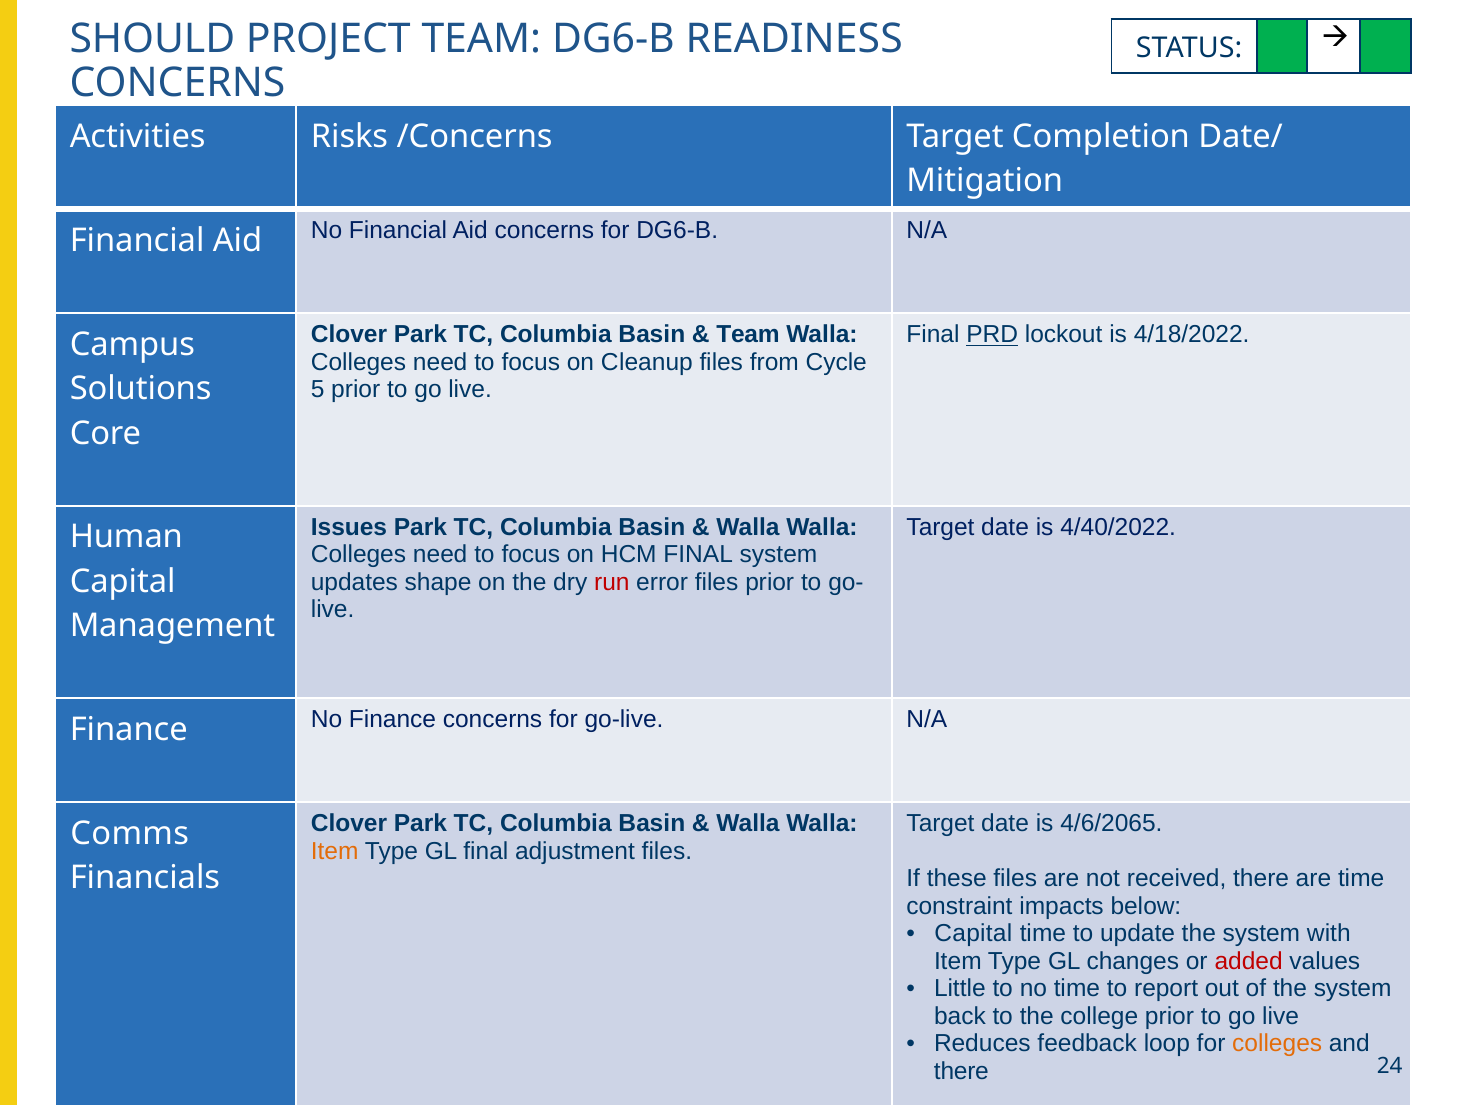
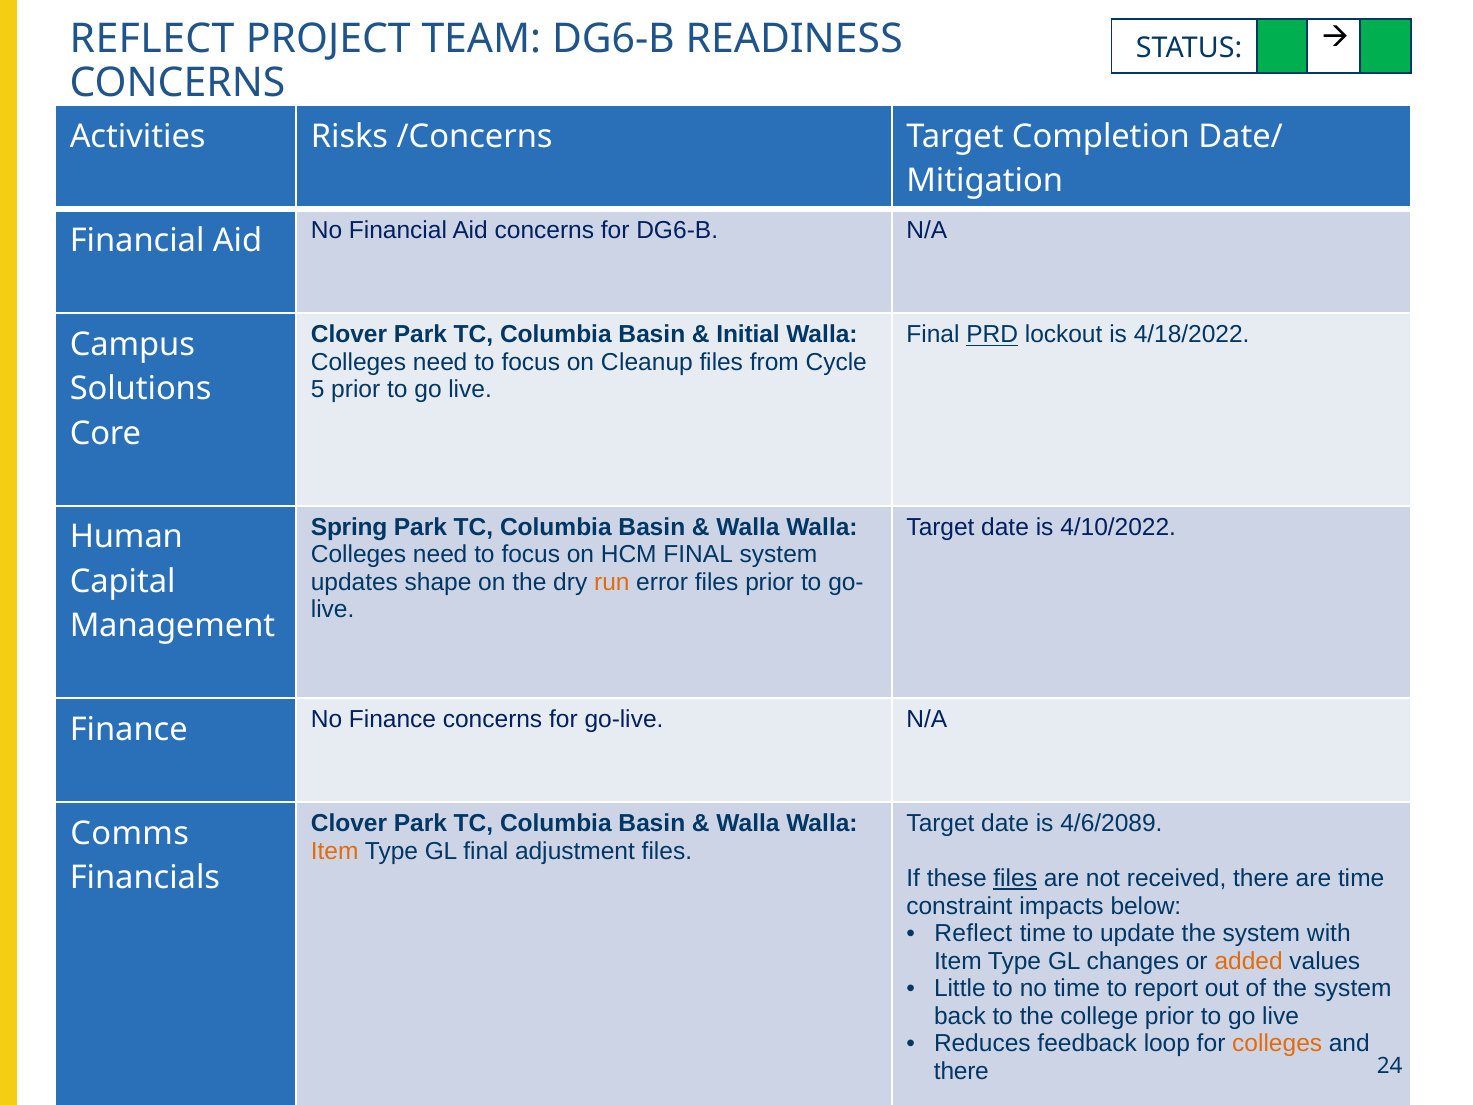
SHOULD at (152, 39): SHOULD -> REFLECT
Team at (748, 335): Team -> Initial
Issues: Issues -> Spring
4/40/2022: 4/40/2022 -> 4/10/2022
run colour: red -> orange
4/6/2065: 4/6/2065 -> 4/6/2089
files at (1015, 878) underline: none -> present
Capital at (973, 933): Capital -> Reflect
added colour: red -> orange
